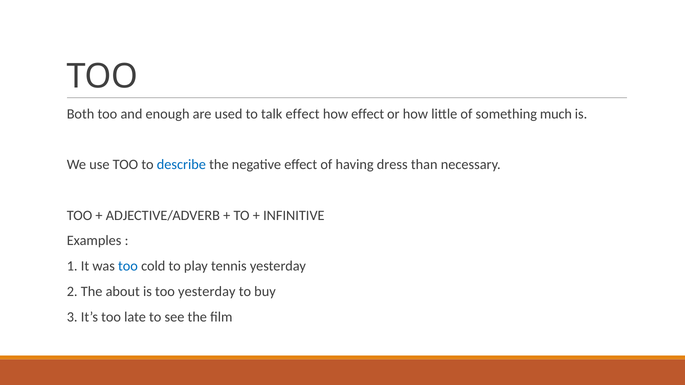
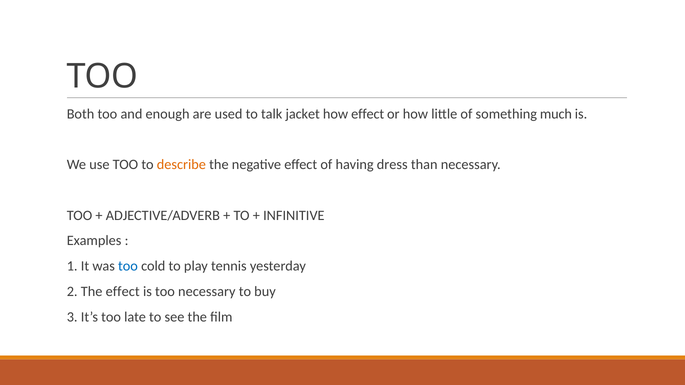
talk effect: effect -> jacket
describe colour: blue -> orange
The about: about -> effect
too yesterday: yesterday -> necessary
